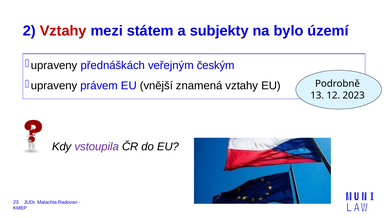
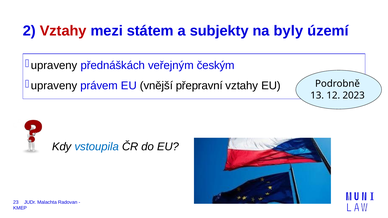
bylo: bylo -> byly
znamená: znamená -> přepravní
vstoupila colour: purple -> blue
